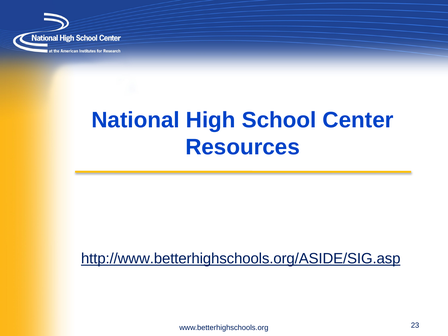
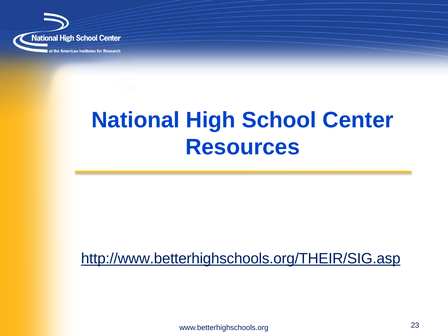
http://www.betterhighschools.org/ASIDE/SIG.asp: http://www.betterhighschools.org/ASIDE/SIG.asp -> http://www.betterhighschools.org/THEIR/SIG.asp
